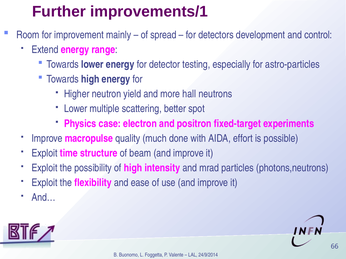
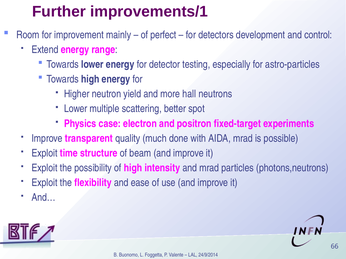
spread: spread -> perfect
macropulse: macropulse -> transparent
AIDA effort: effort -> mrad
